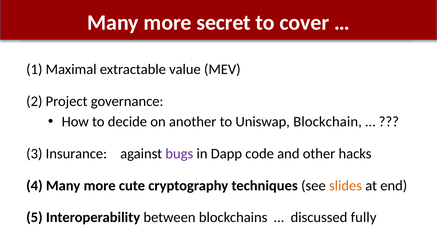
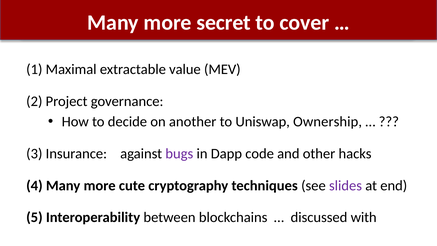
Blockchain: Blockchain -> Ownership
slides colour: orange -> purple
fully: fully -> with
